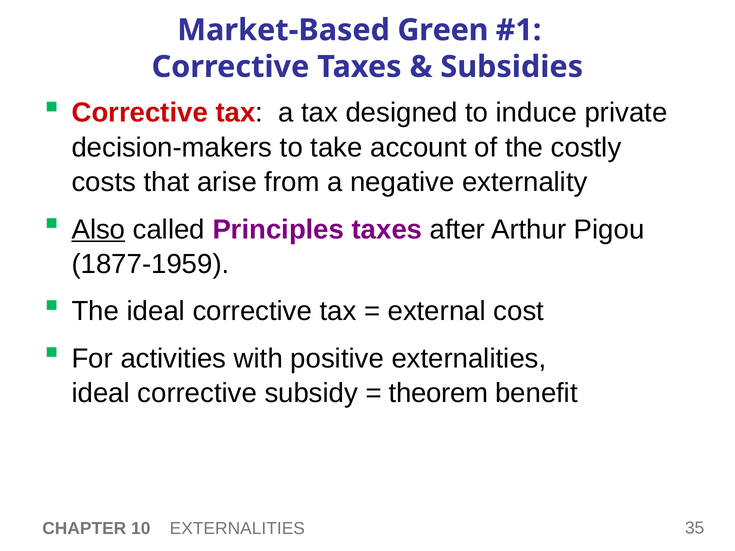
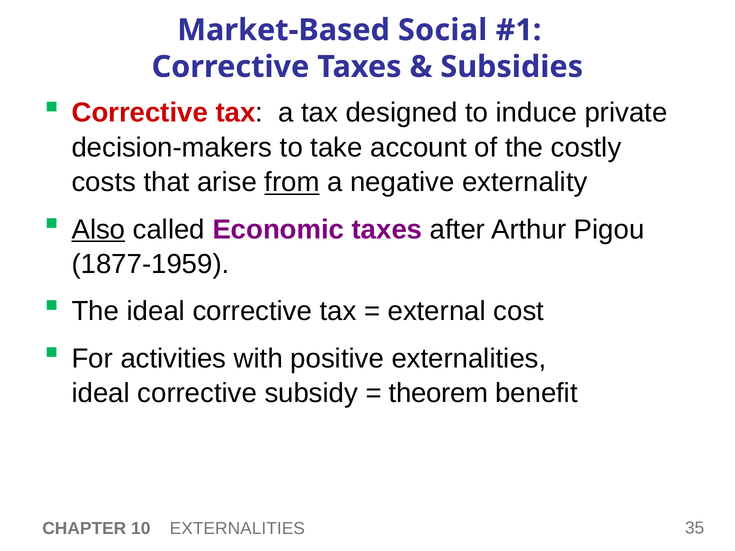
Green: Green -> Social
from underline: none -> present
Principles: Principles -> Economic
